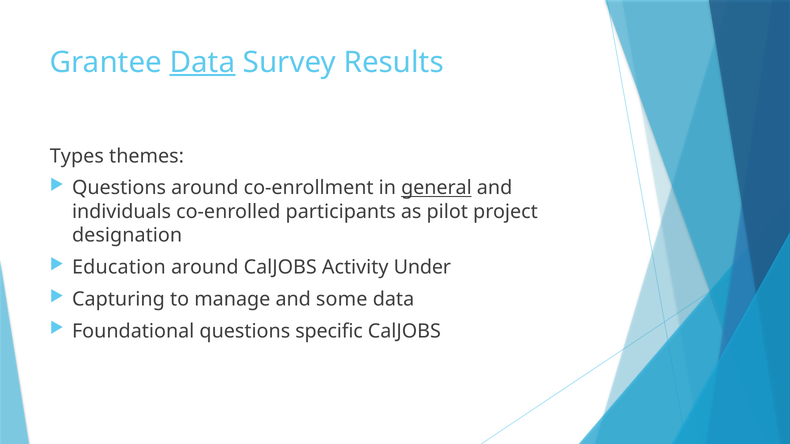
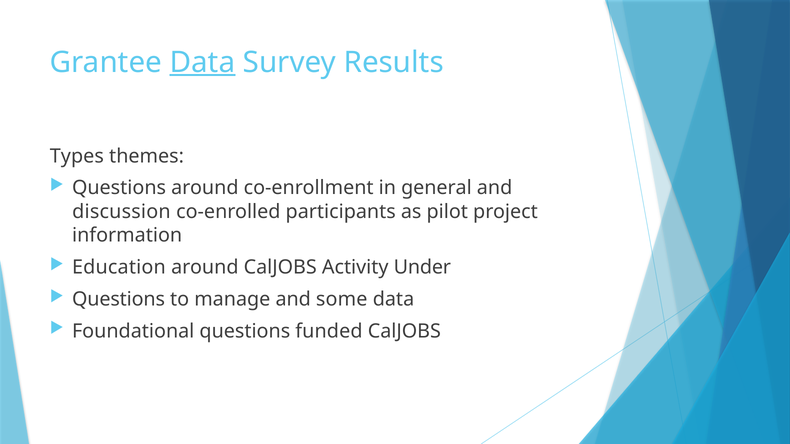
general underline: present -> none
individuals: individuals -> discussion
designation: designation -> information
Capturing at (118, 299): Capturing -> Questions
specific: specific -> funded
